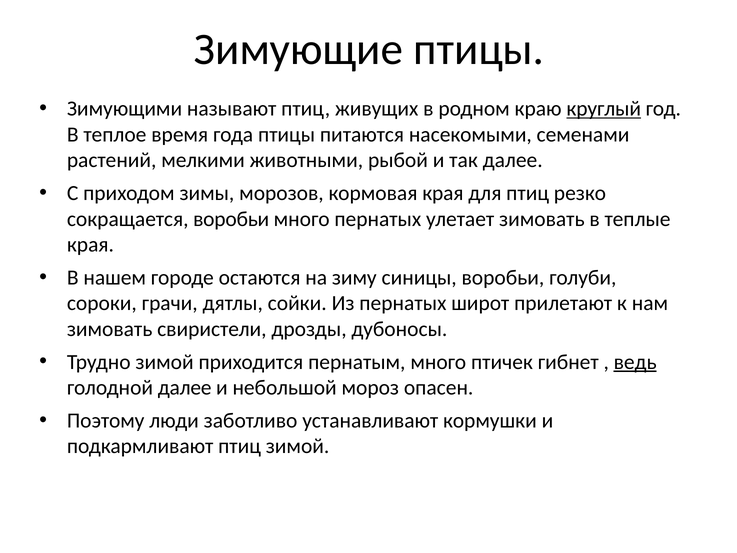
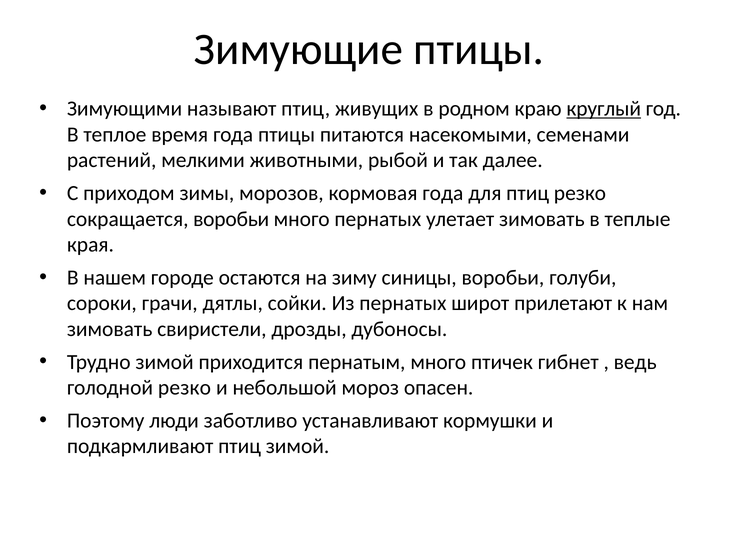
кормовая края: края -> года
ведь underline: present -> none
голодной далее: далее -> резко
